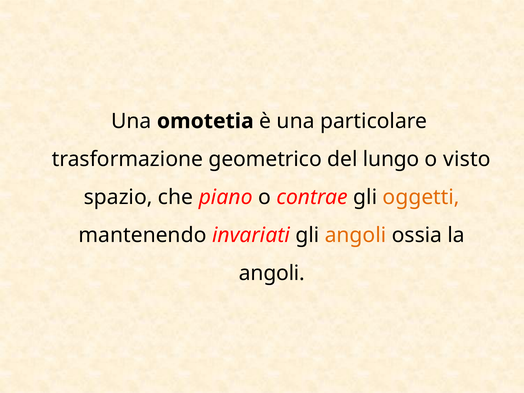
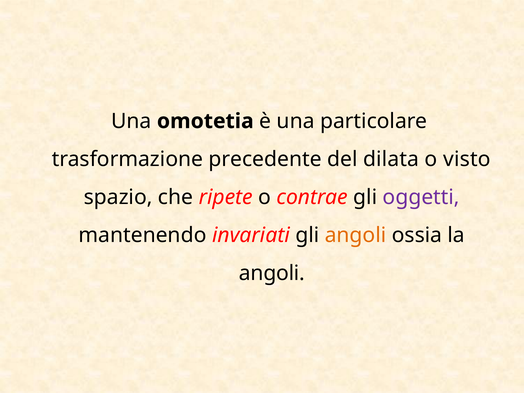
geometrico: geometrico -> precedente
lungo: lungo -> dilata
piano: piano -> ripete
oggetti colour: orange -> purple
